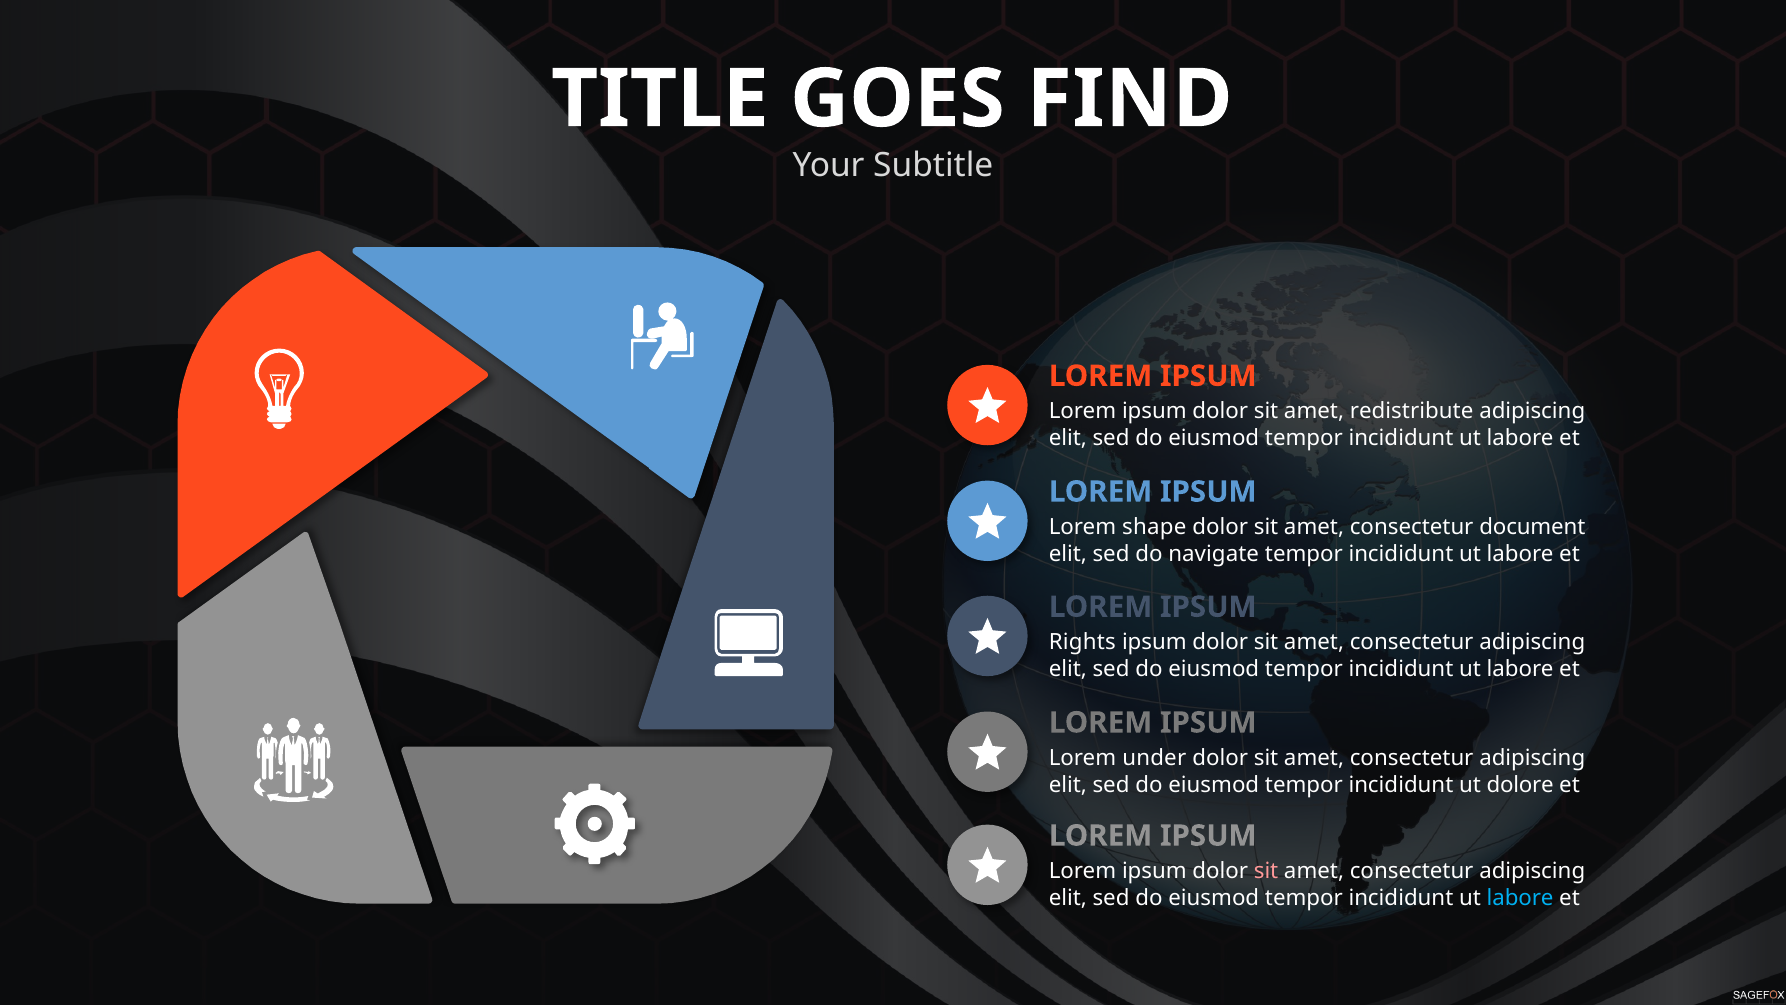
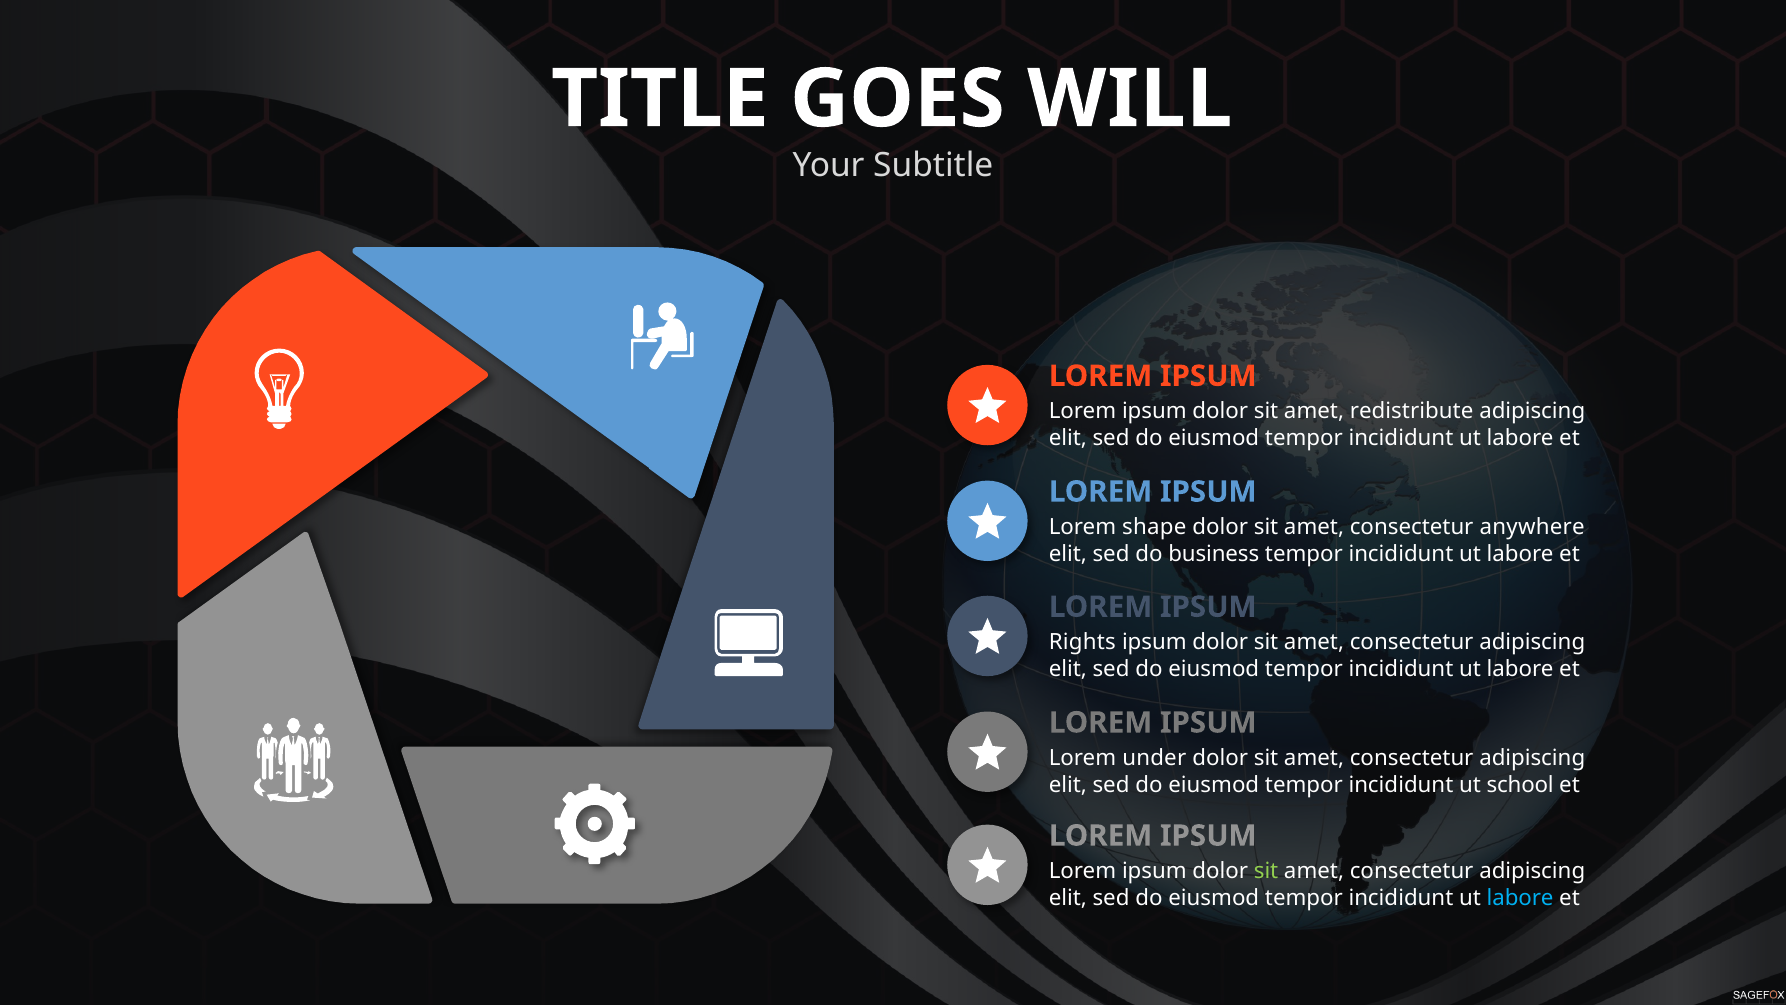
FIND: FIND -> WILL
document: document -> anywhere
navigate: navigate -> business
dolore: dolore -> school
sit at (1266, 871) colour: pink -> light green
